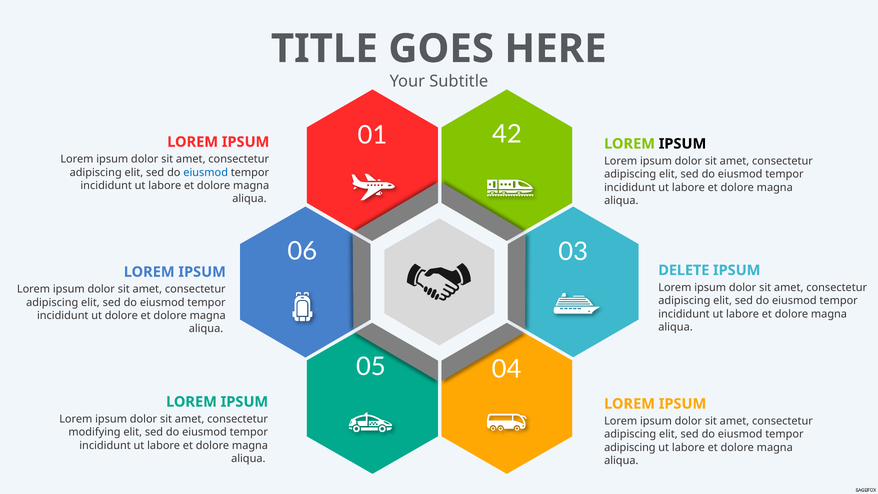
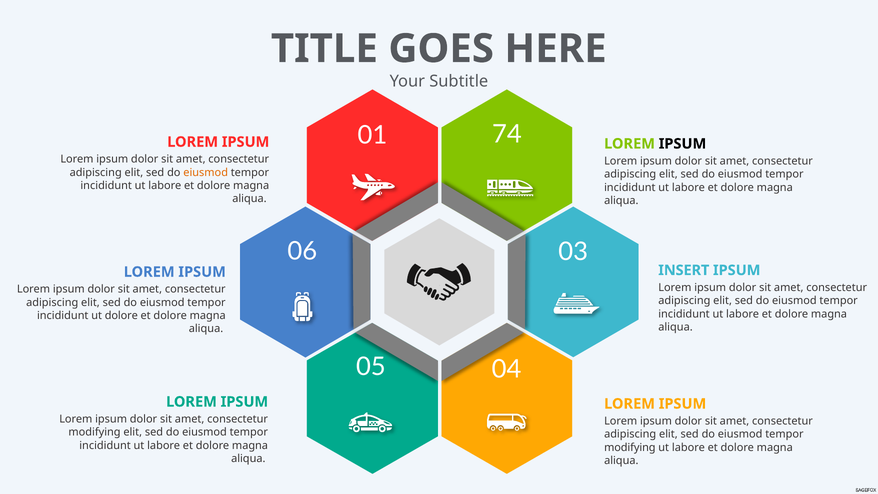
42: 42 -> 74
eiusmod at (206, 172) colour: blue -> orange
DELETE: DELETE -> INSERT
adipiscing at (630, 447): adipiscing -> modifying
